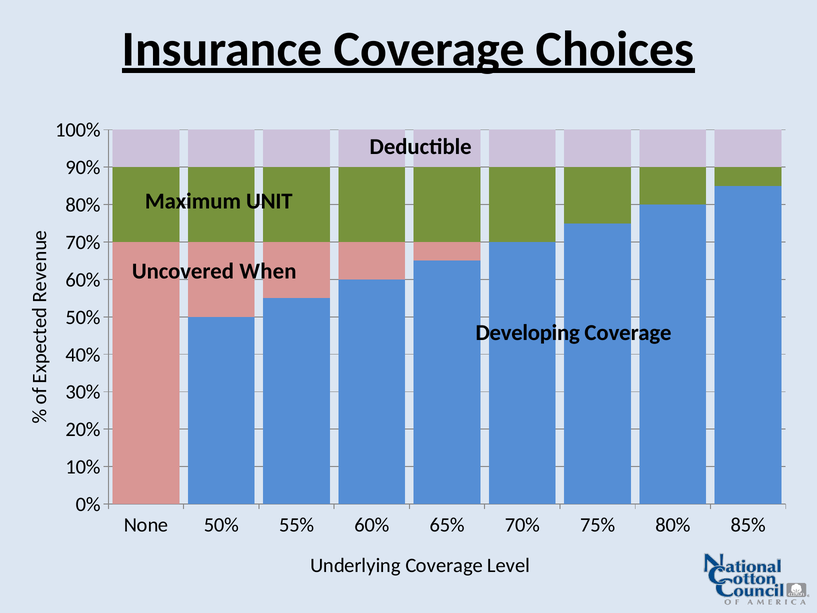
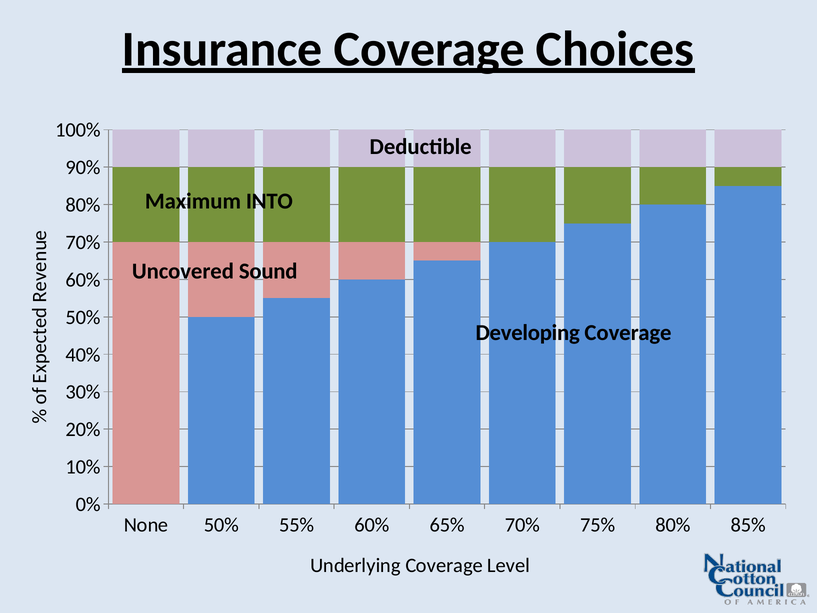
UNIT: UNIT -> INTO
When: When -> Sound
